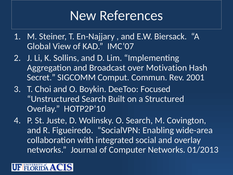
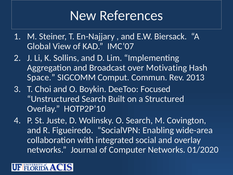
Motivation: Motivation -> Motivating
Secret: Secret -> Space
2001: 2001 -> 2013
01/2013: 01/2013 -> 01/2020
